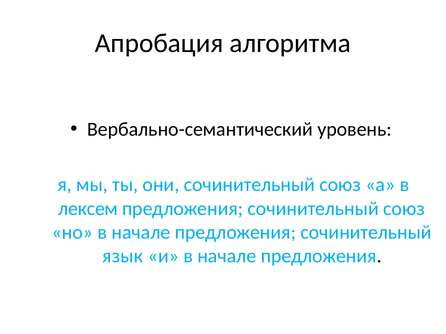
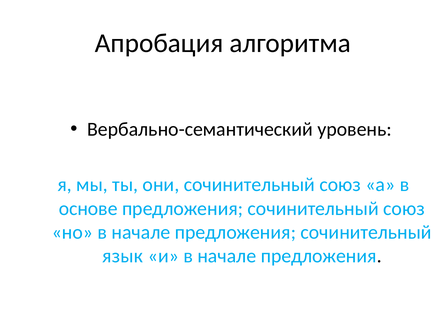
лексем: лексем -> основе
